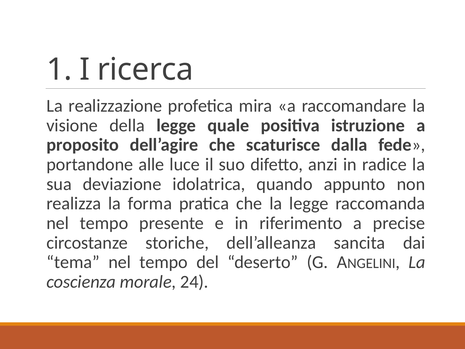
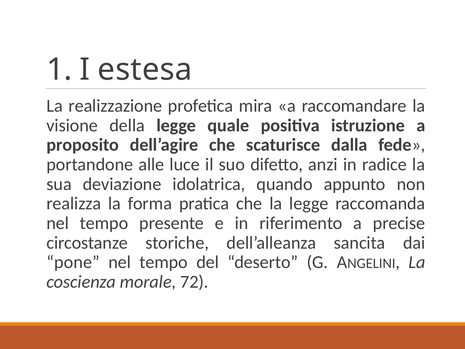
ricerca: ricerca -> estesa
tema: tema -> pone
24: 24 -> 72
